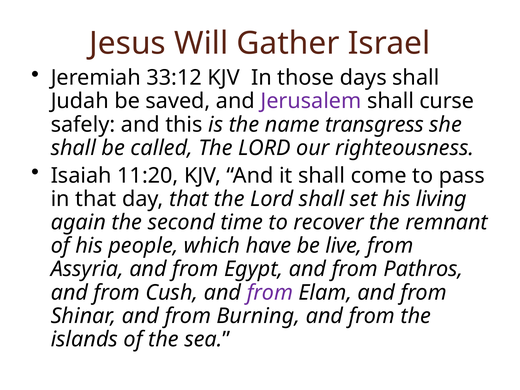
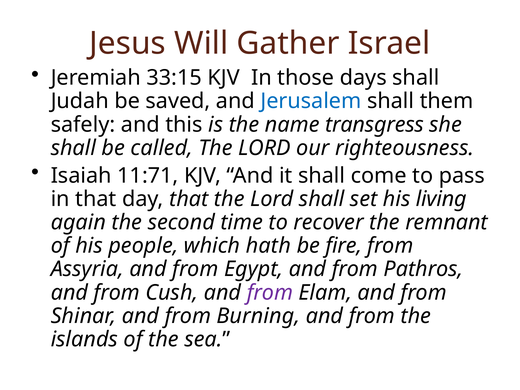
33:12: 33:12 -> 33:15
Jerusalem colour: purple -> blue
curse: curse -> them
11:20: 11:20 -> 11:71
have: have -> hath
live: live -> fire
